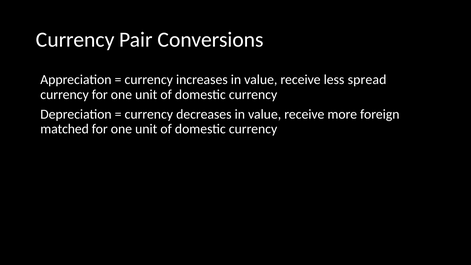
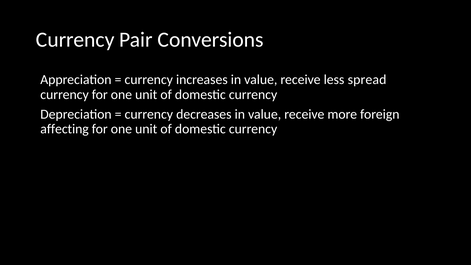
matched: matched -> affecting
